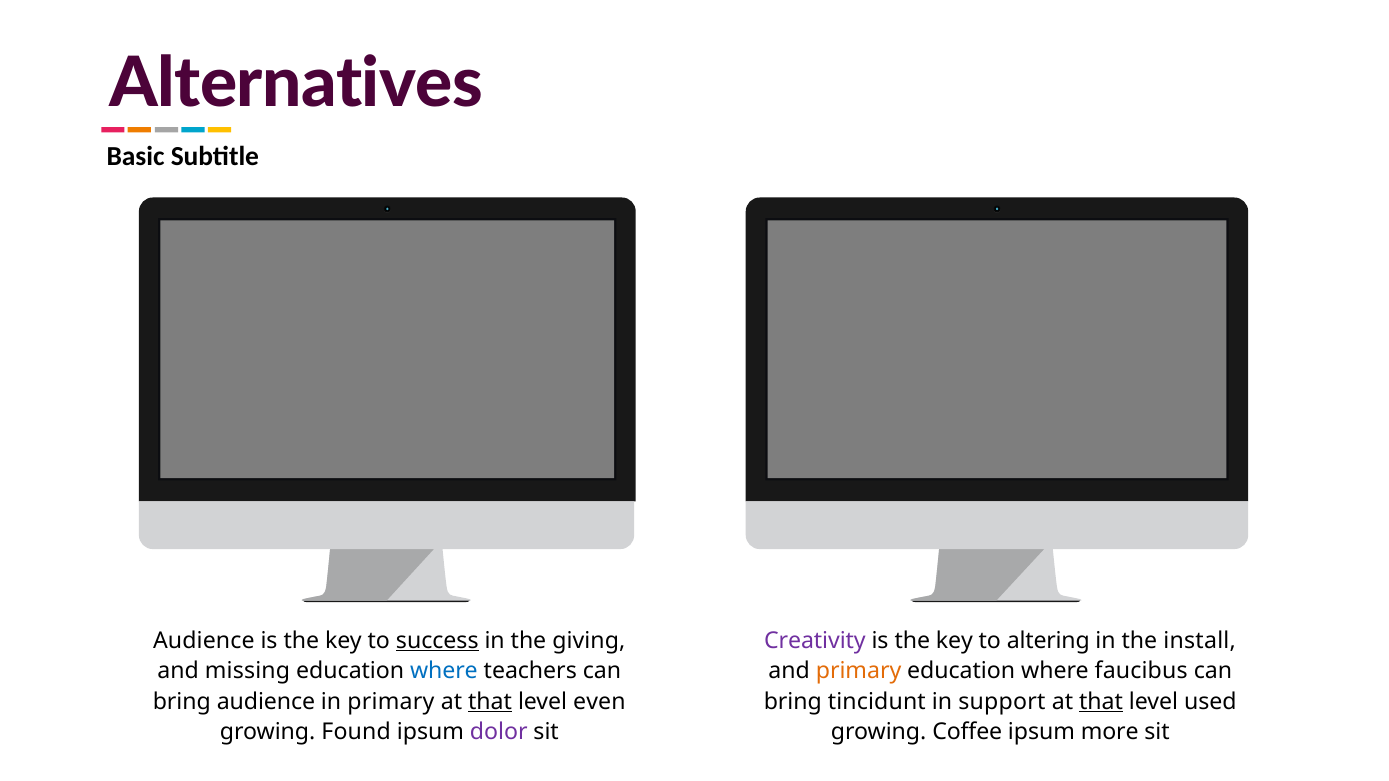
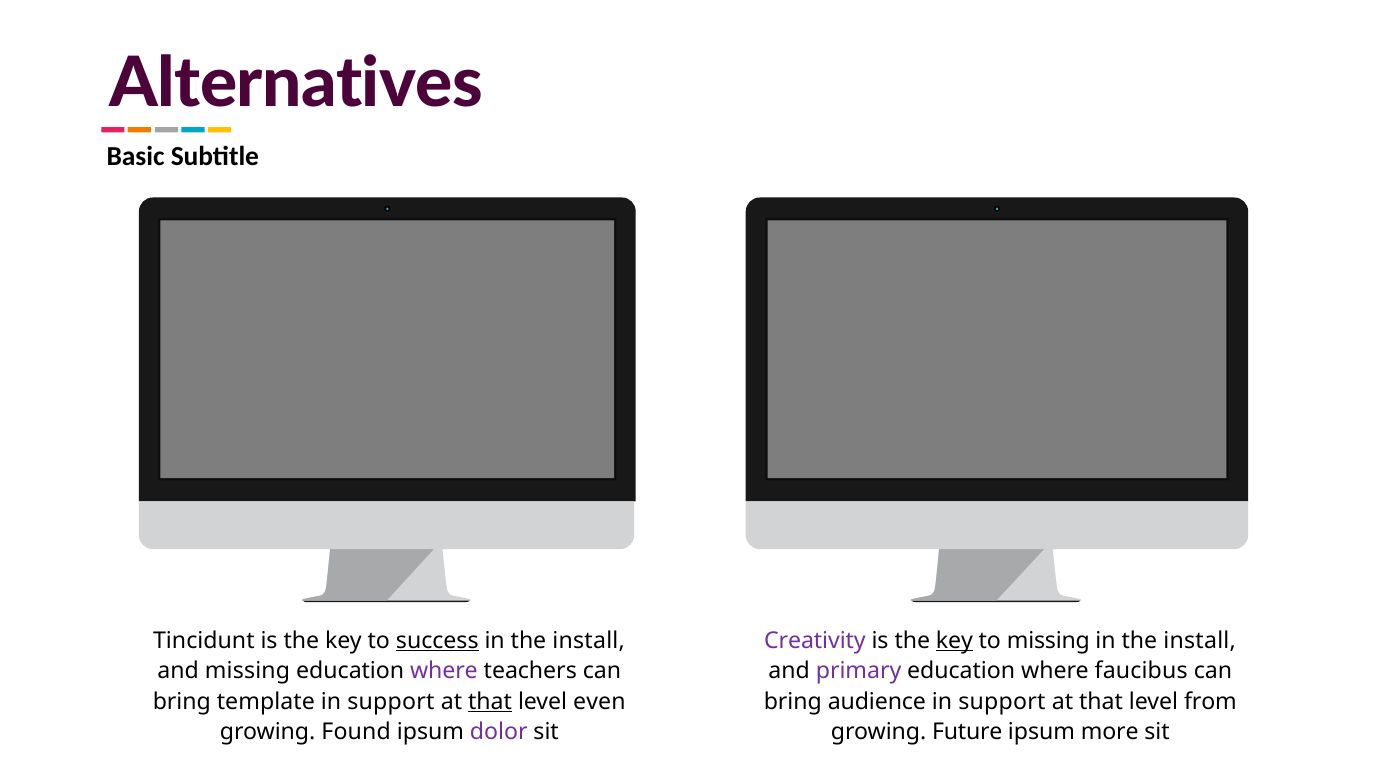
Audience at (204, 641): Audience -> Tincidunt
giving at (589, 641): giving -> install
key at (954, 641) underline: none -> present
to altering: altering -> missing
where at (444, 672) colour: blue -> purple
primary at (859, 672) colour: orange -> purple
bring audience: audience -> template
primary at (391, 702): primary -> support
tincidunt: tincidunt -> audience
that at (1101, 702) underline: present -> none
used: used -> from
Coffee: Coffee -> Future
